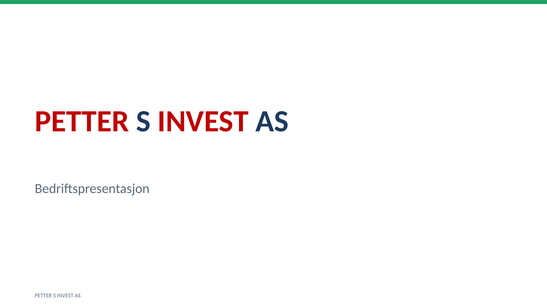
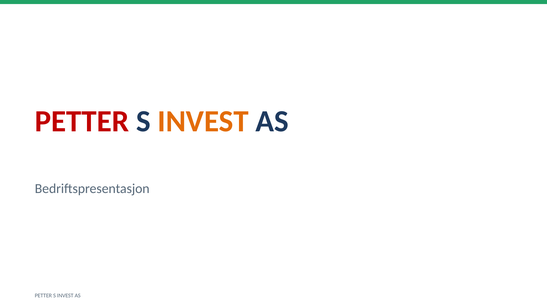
INVEST at (203, 121) colour: red -> orange
